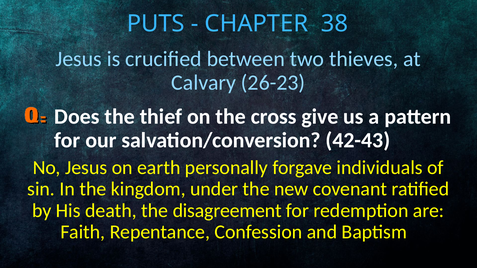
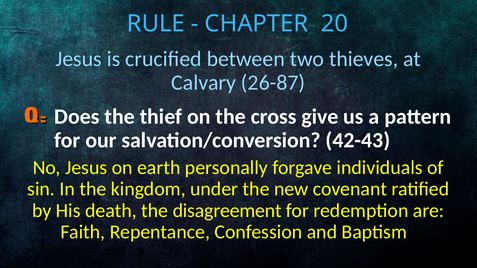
PUTS: PUTS -> RULE
38: 38 -> 20
26-23: 26-23 -> 26-87
